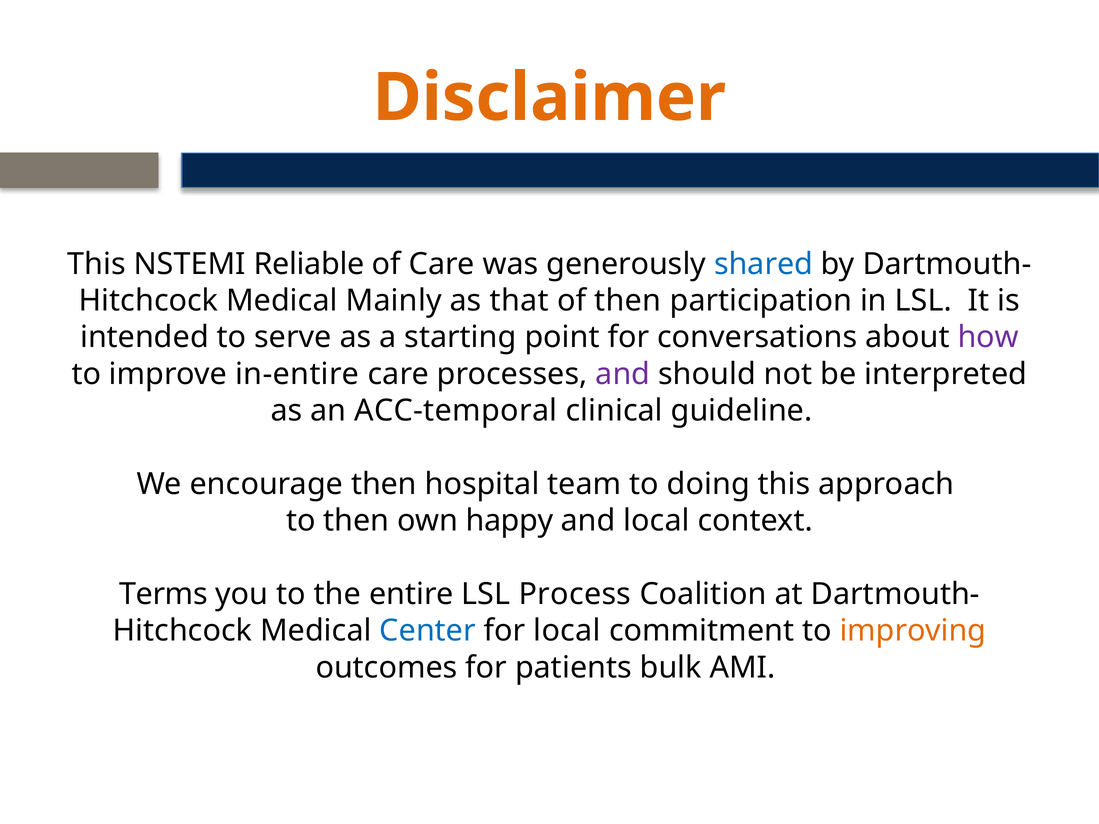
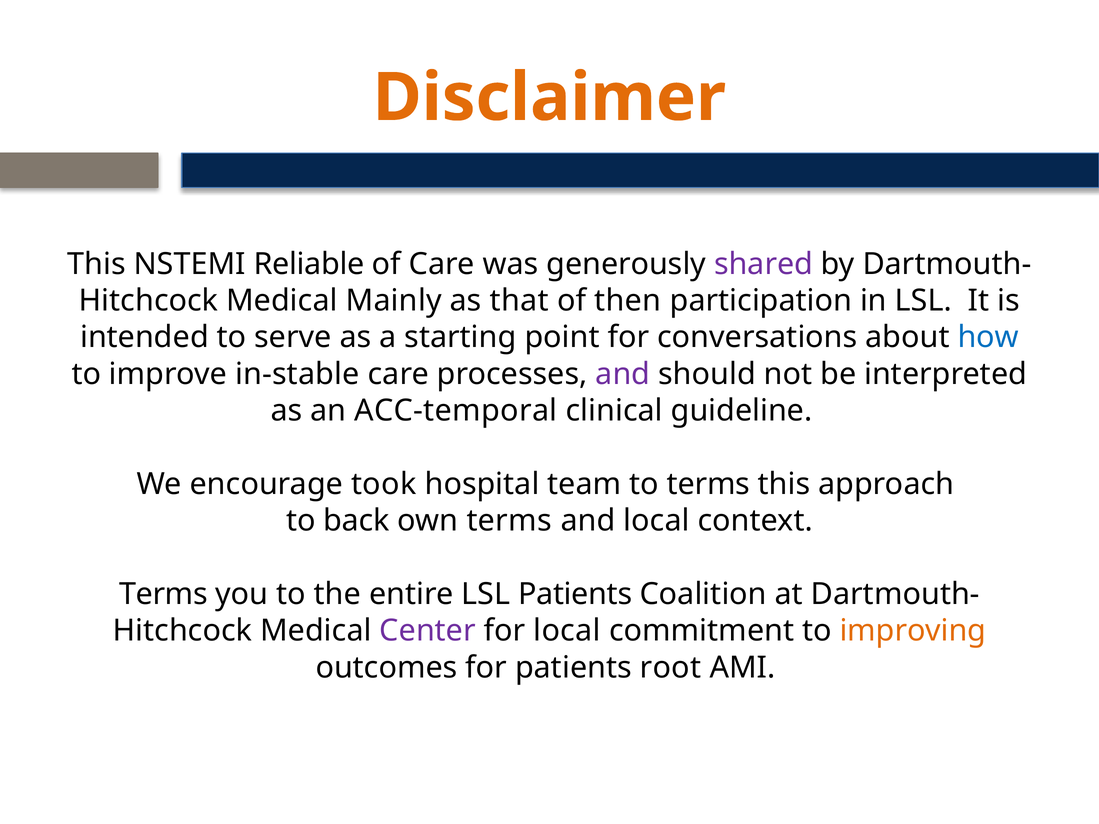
shared colour: blue -> purple
how colour: purple -> blue
in-entire: in-entire -> in-stable
encourage then: then -> took
to doing: doing -> terms
to then: then -> back
own happy: happy -> terms
LSL Process: Process -> Patients
Center colour: blue -> purple
bulk: bulk -> root
